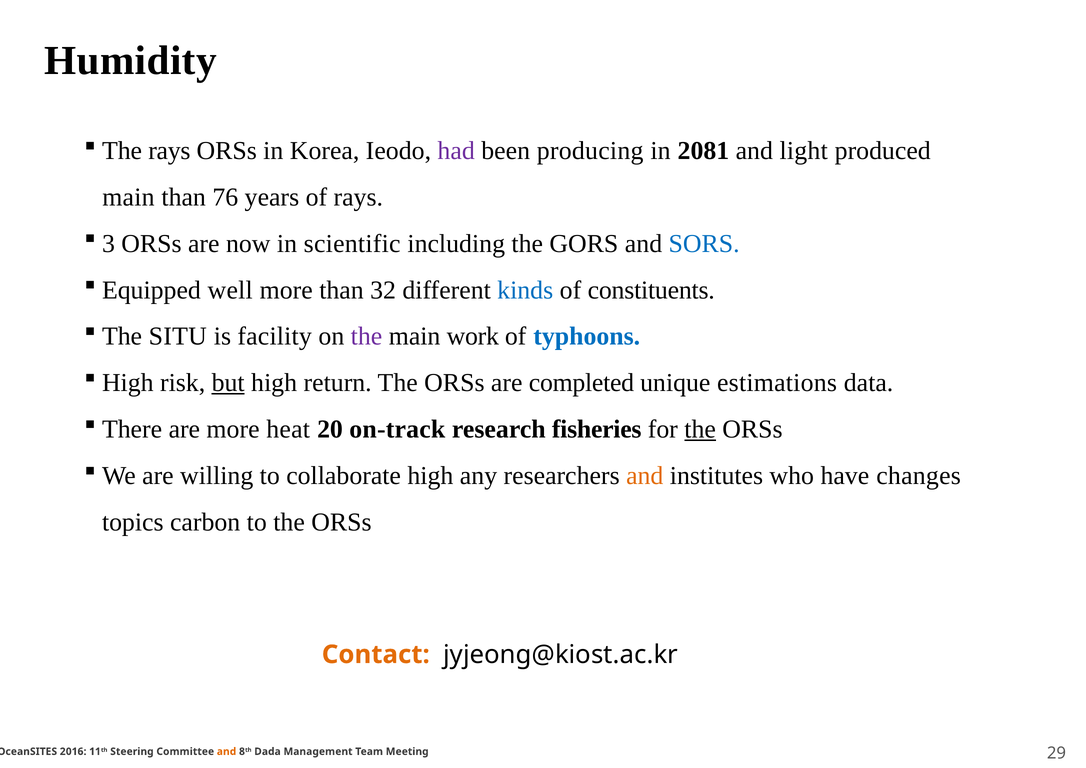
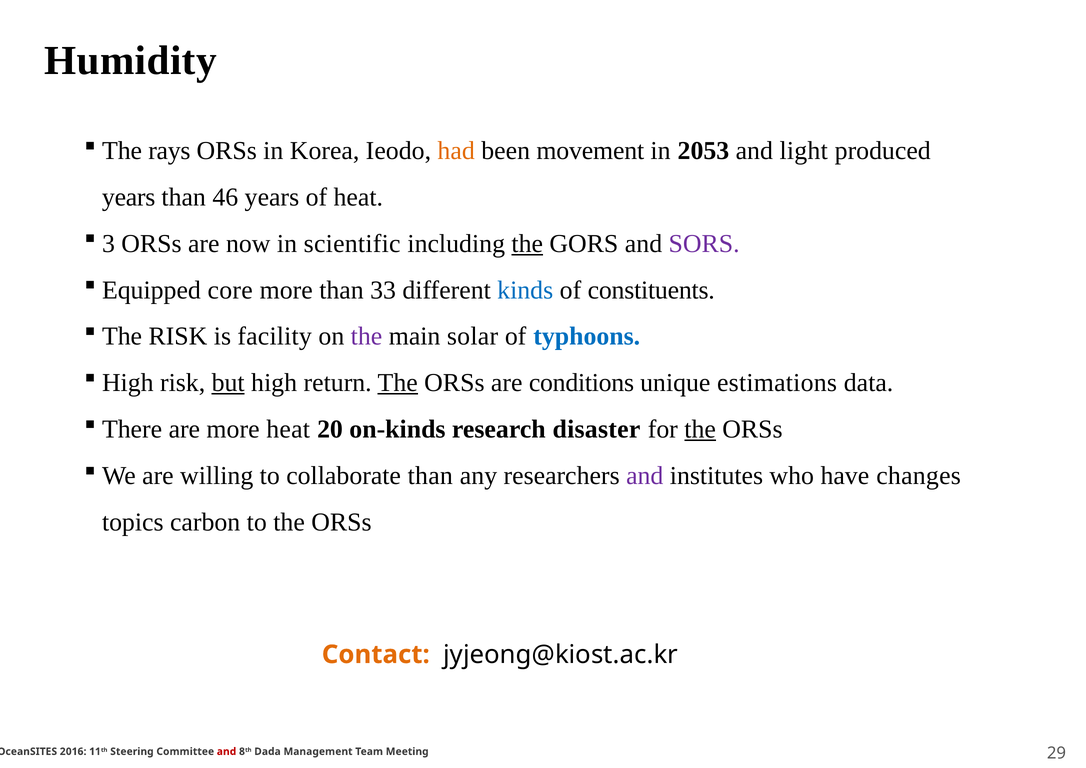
had colour: purple -> orange
producing: producing -> movement
2081: 2081 -> 2053
main at (128, 197): main -> years
76: 76 -> 46
of rays: rays -> heat
the at (527, 244) underline: none -> present
SORS colour: blue -> purple
well: well -> core
32: 32 -> 33
SITU at (178, 336): SITU -> RISK
work: work -> solar
The at (398, 383) underline: none -> present
completed: completed -> conditions
on-track: on-track -> on-kinds
fisheries: fisheries -> disaster
collaborate high: high -> than
and at (645, 476) colour: orange -> purple
and at (226, 751) colour: orange -> red
